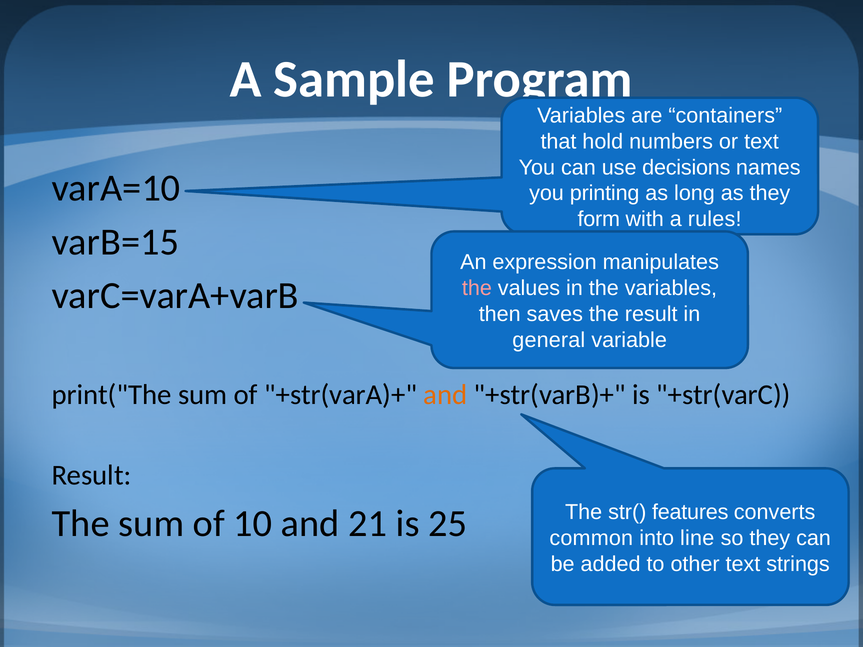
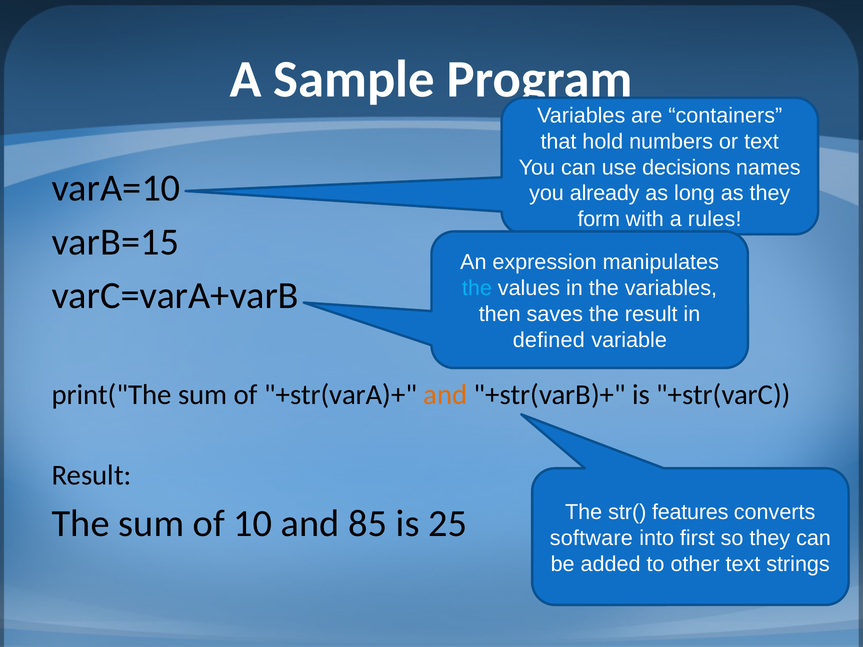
printing: printing -> already
the at (477, 288) colour: pink -> light blue
general: general -> defined
21: 21 -> 85
common: common -> software
line: line -> first
